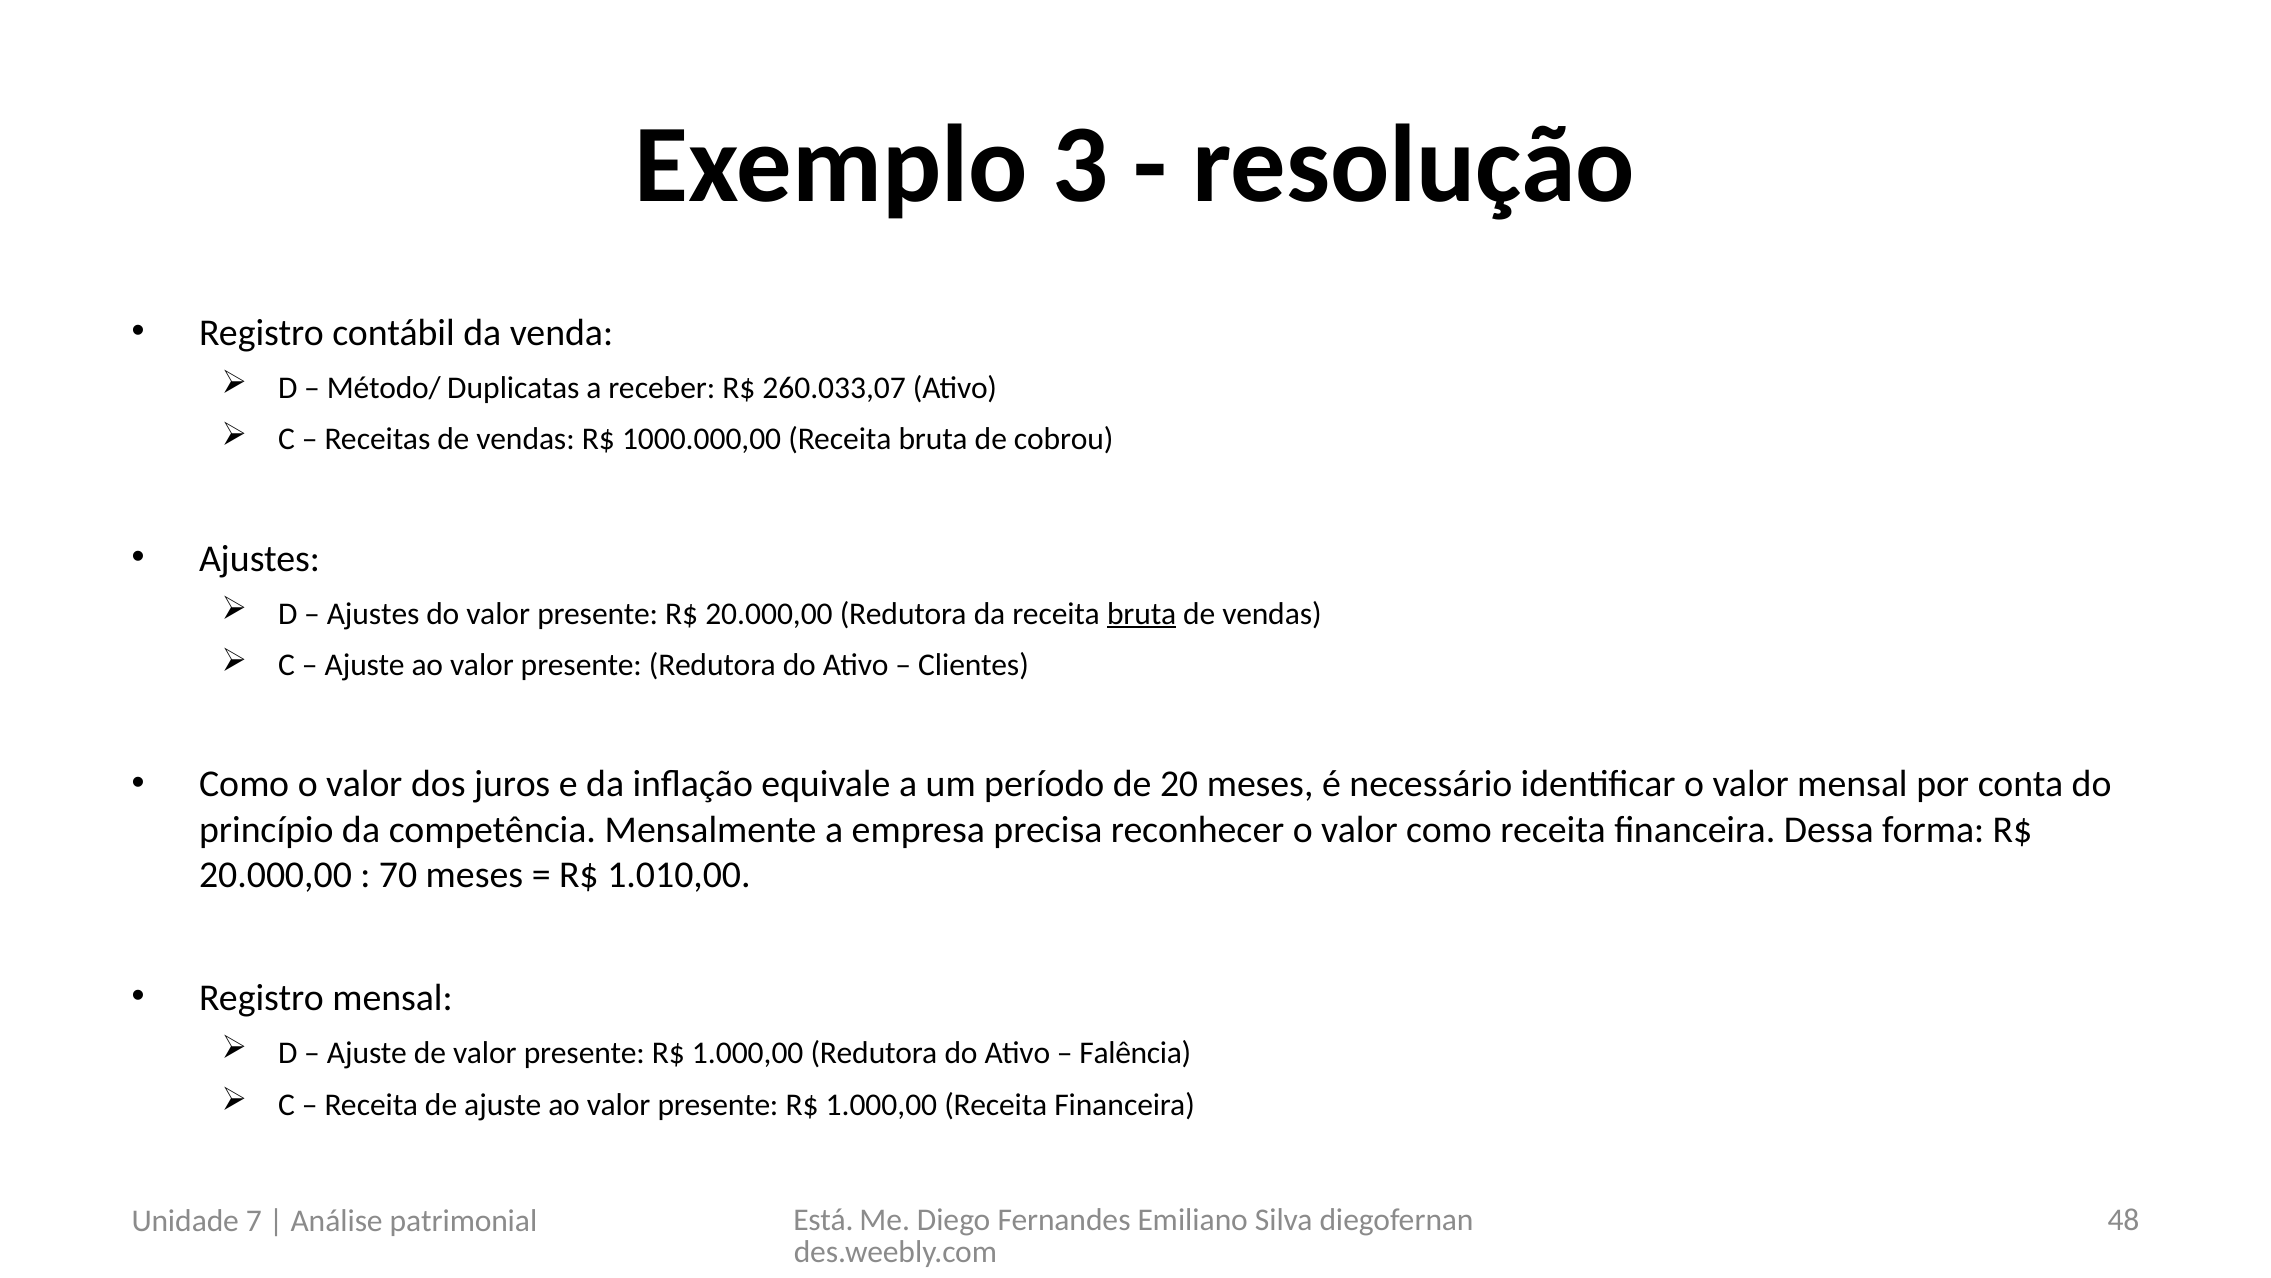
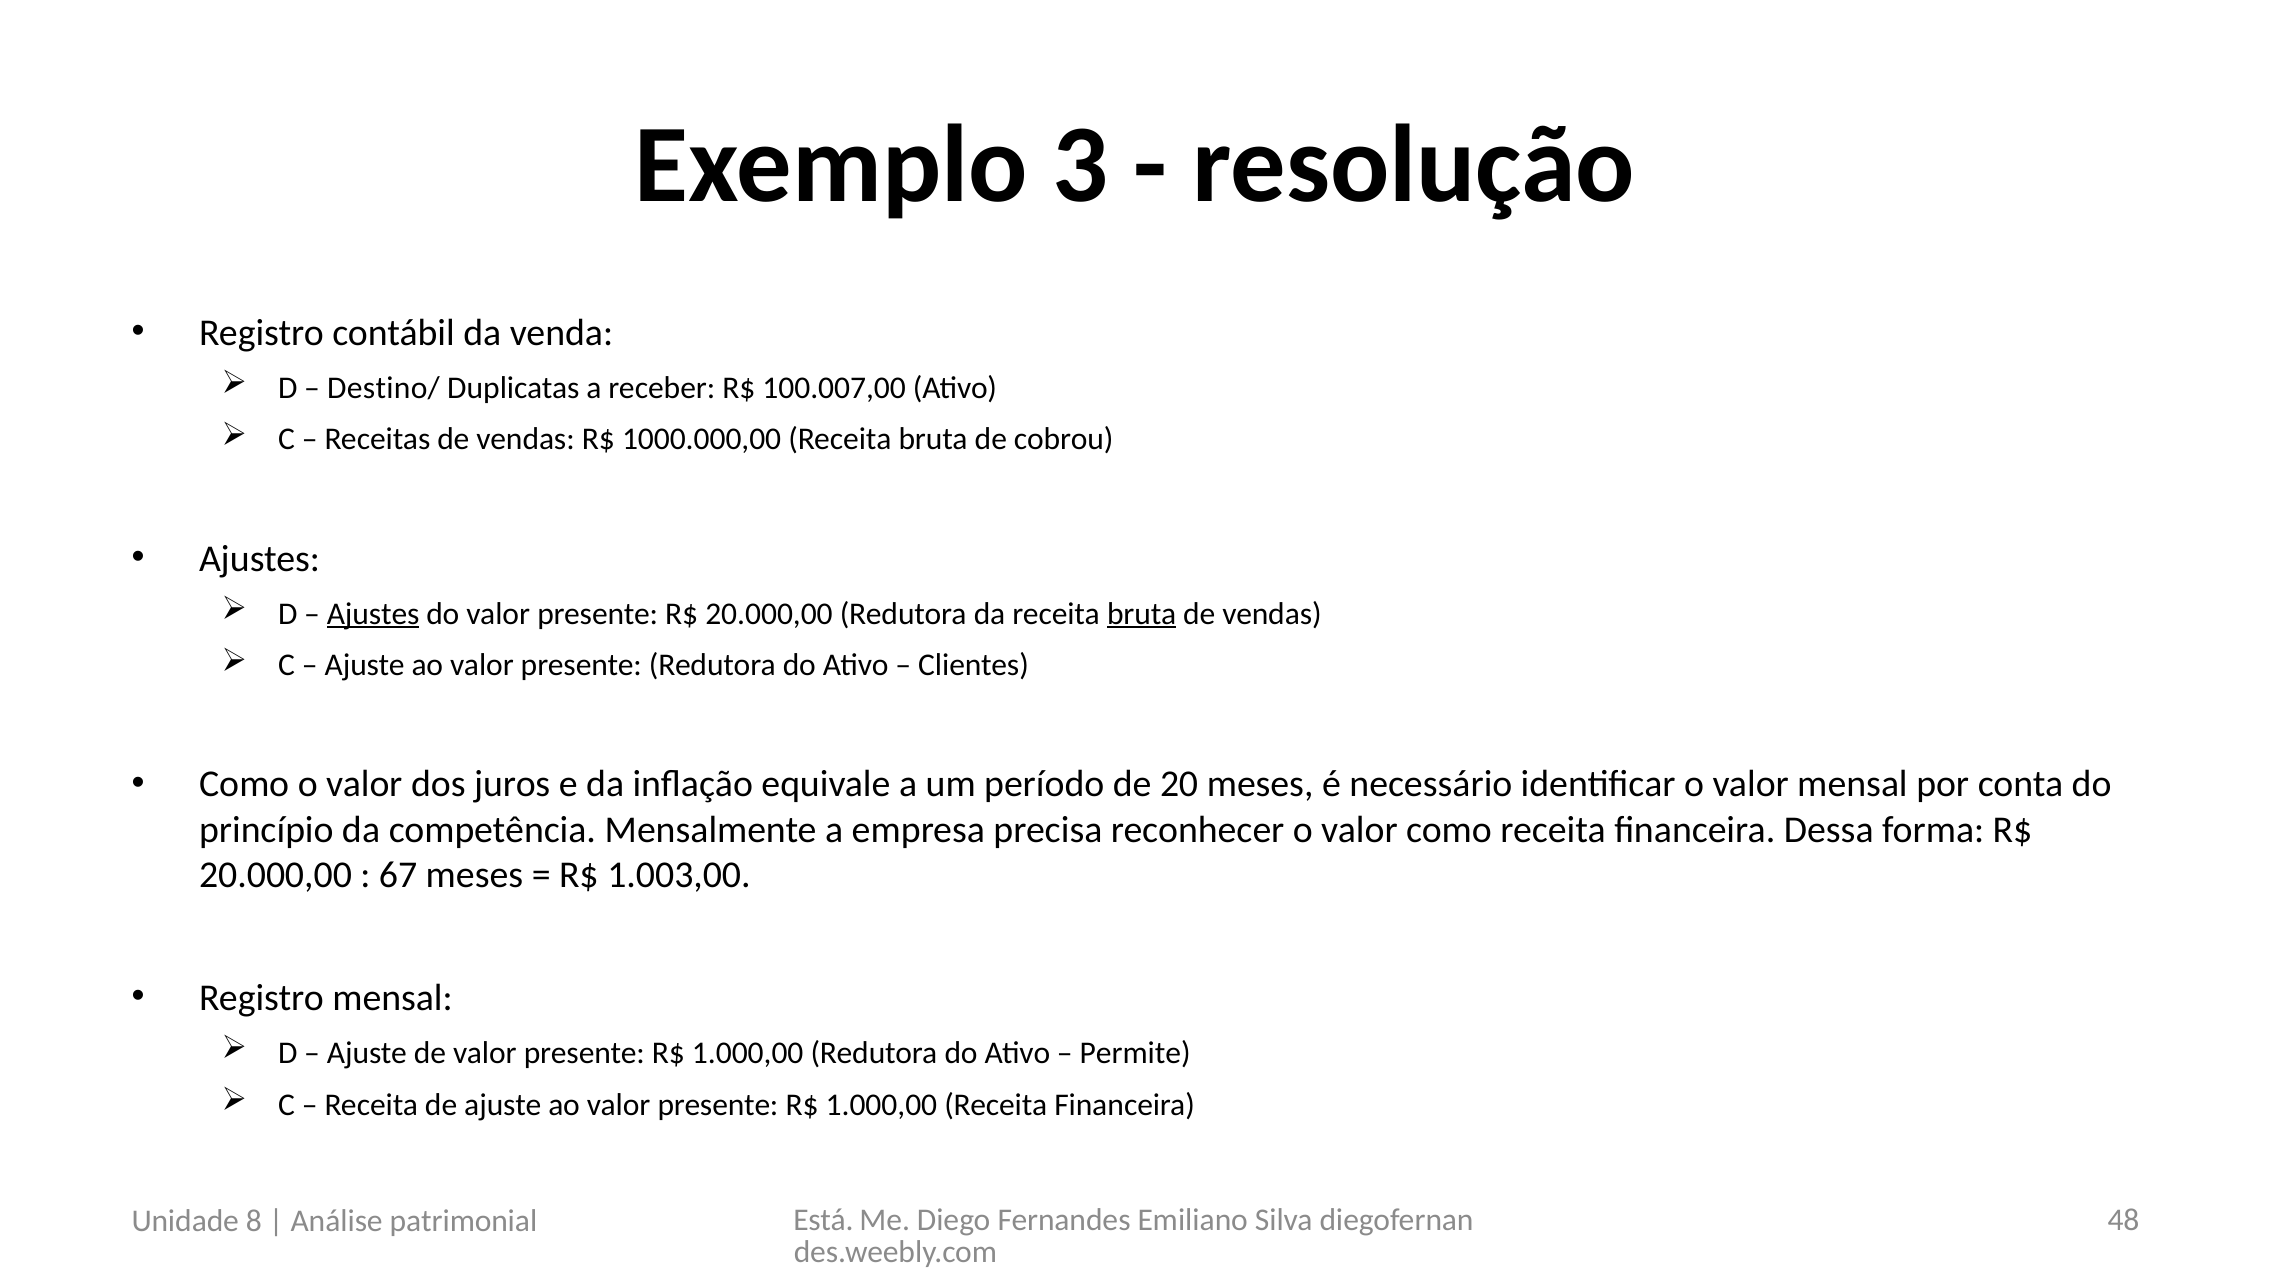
Método/: Método/ -> Destino/
260.033,07: 260.033,07 -> 100.007,00
Ajustes at (373, 613) underline: none -> present
70: 70 -> 67
1.010,00: 1.010,00 -> 1.003,00
Falência: Falência -> Permite
7: 7 -> 8
